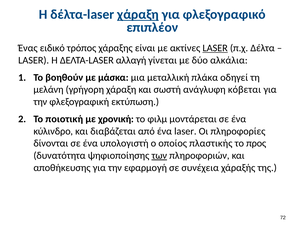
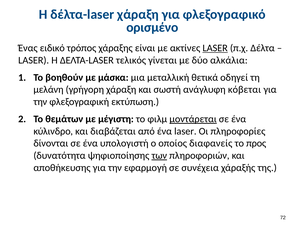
χάραξη at (138, 15) underline: present -> none
επιπλέον: επιπλέον -> ορισμένο
αλλαγή: αλλαγή -> τελικός
πλάκα: πλάκα -> θετικά
ποιοτική: ποιοτική -> θεμάτων
χρονική: χρονική -> μέγιστη
μοντάρεται underline: none -> present
πλαστικής: πλαστικής -> διαφανείς
